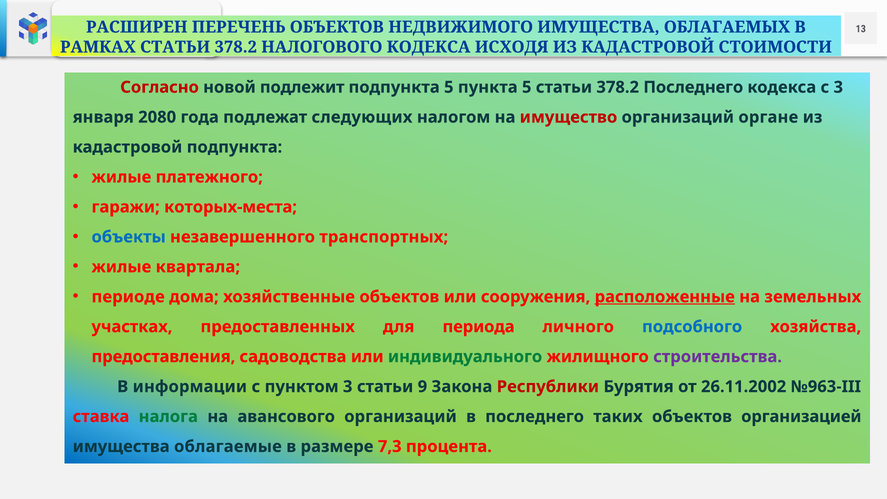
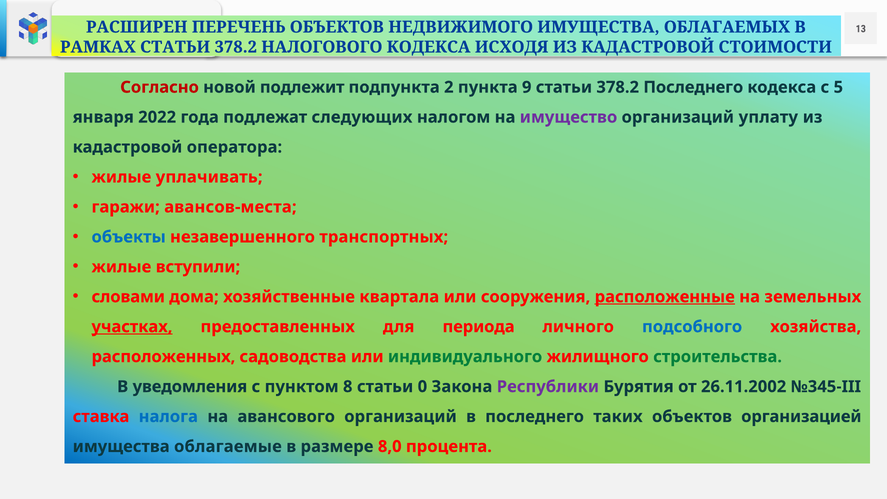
подпункта 5: 5 -> 2
пункта 5: 5 -> 9
с 3: 3 -> 5
2080: 2080 -> 2022
имущество colour: red -> purple
органе: органе -> уплату
кадастровой подпункта: подпункта -> оператора
платежного: платежного -> уплачивать
которых-места: которых-места -> авансов-места
квартала: квартала -> вступили
периоде: периоде -> словами
хозяйственные объектов: объектов -> квартала
участках underline: none -> present
предоставления: предоставления -> расположенных
строительства colour: purple -> green
информации: информации -> уведомления
пунктом 3: 3 -> 8
9: 9 -> 0
Республики colour: red -> purple
№963-III: №963-III -> №345-III
налога colour: green -> blue
7,3: 7,3 -> 8,0
